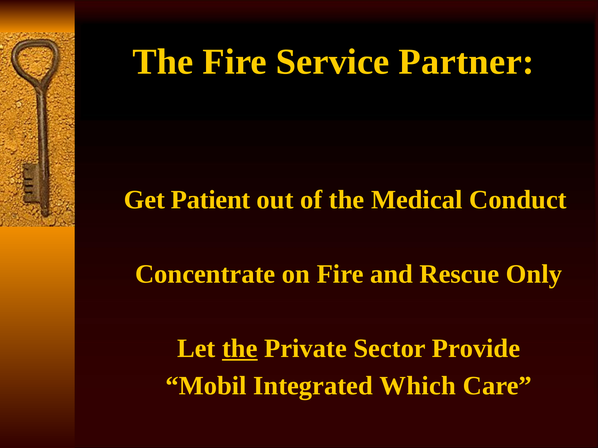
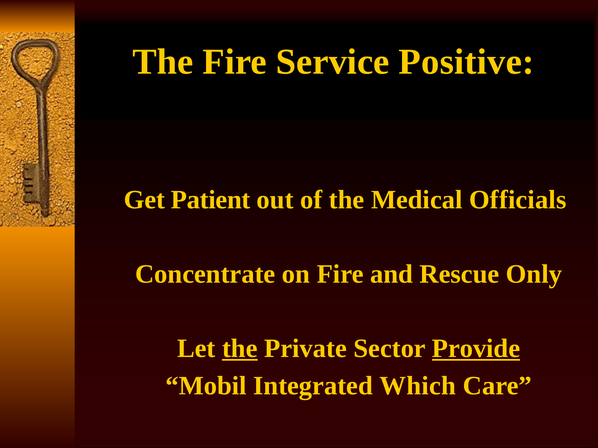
Partner: Partner -> Positive
Conduct: Conduct -> Officials
Provide underline: none -> present
